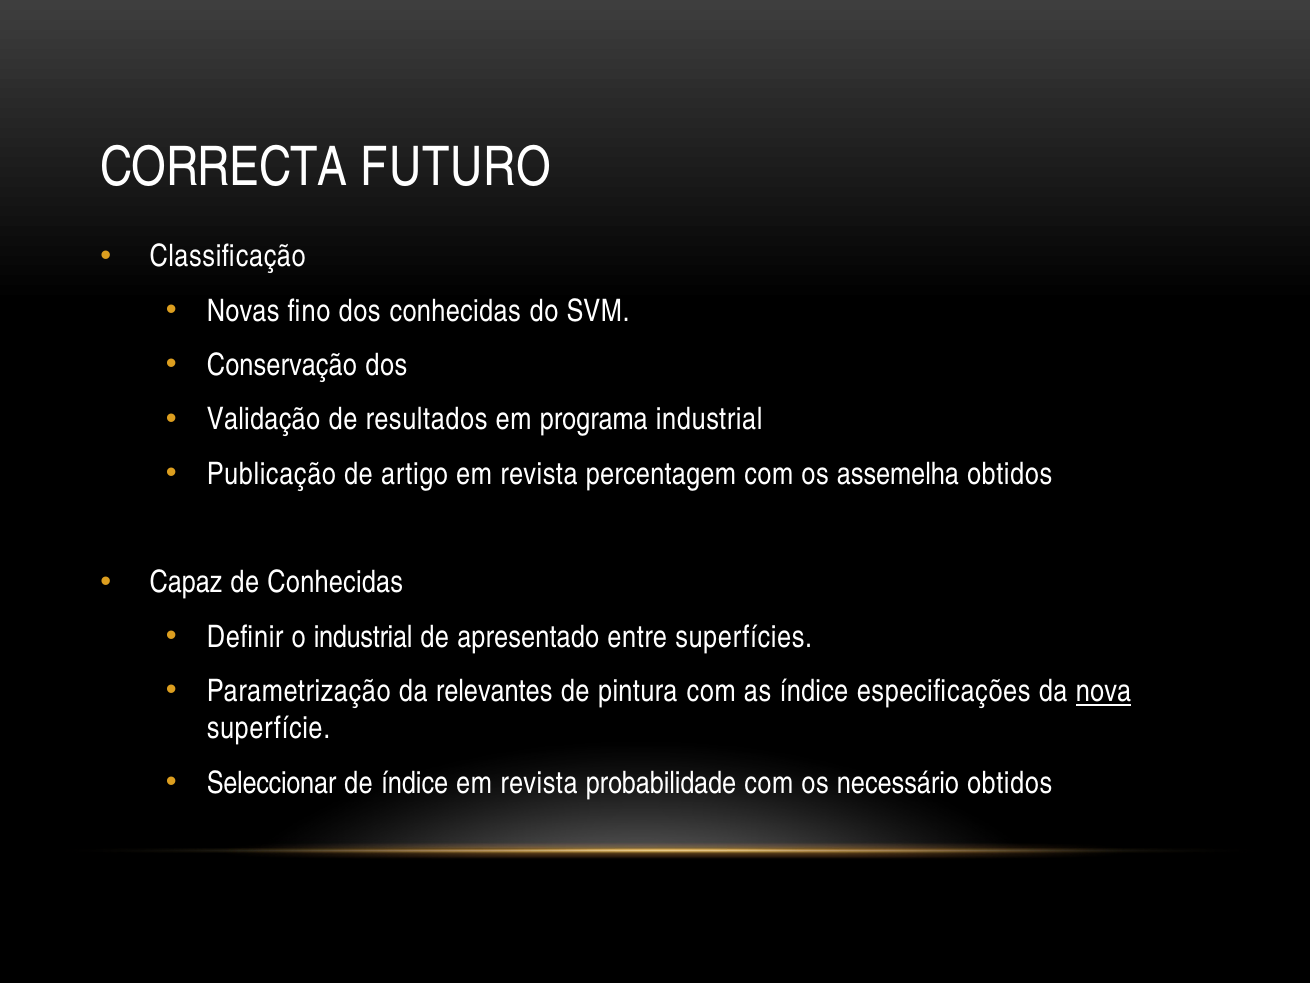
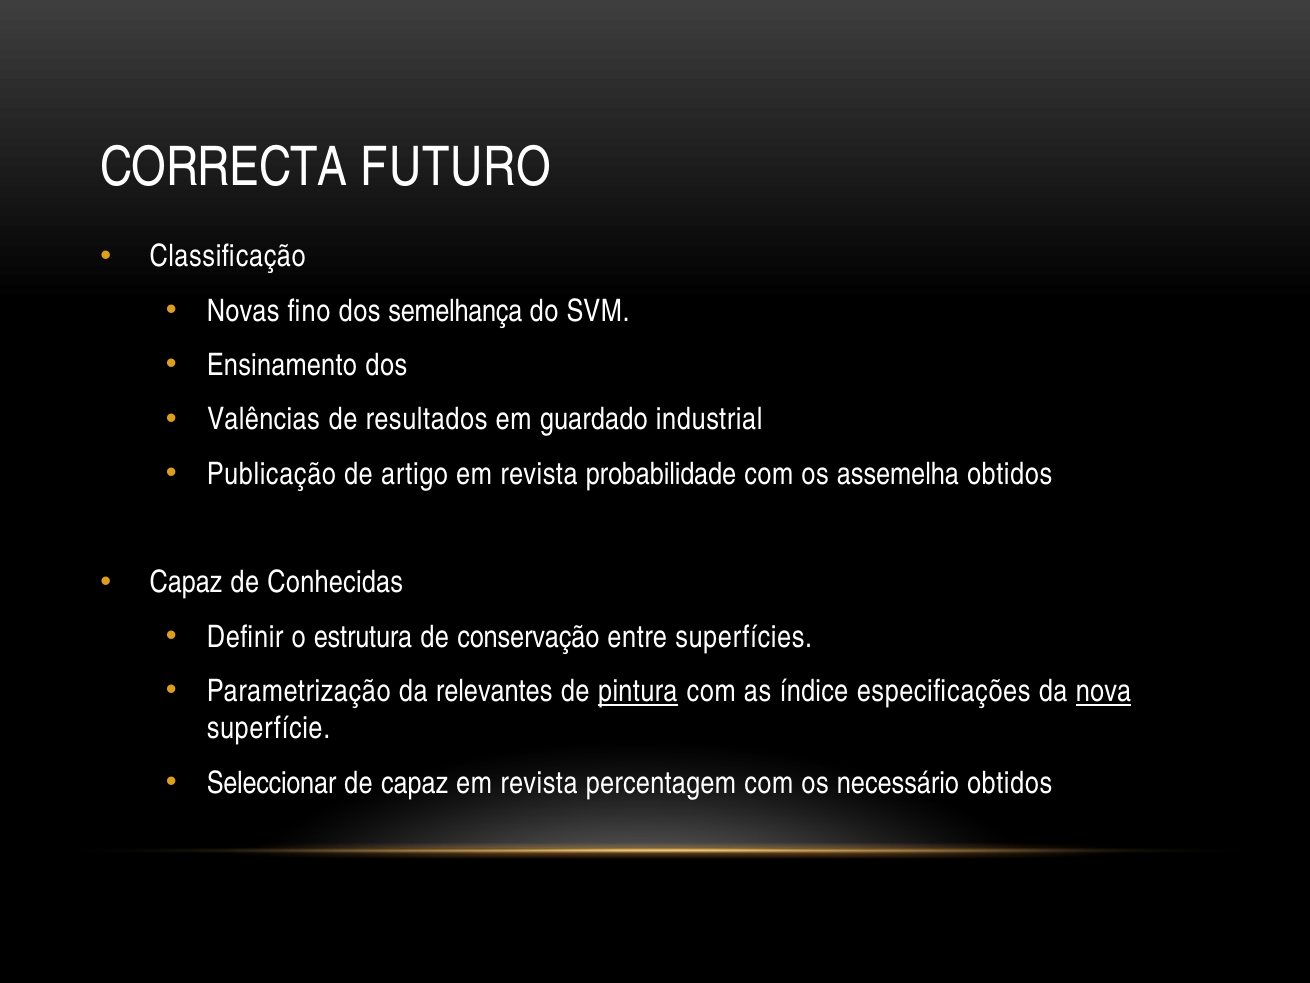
dos conhecidas: conhecidas -> semelhança
Conservação: Conservação -> Ensinamento
Validação: Validação -> Valências
programa: programa -> guardado
percentagem: percentagem -> probabilidade
o industrial: industrial -> estrutura
apresentado: apresentado -> conservação
pintura underline: none -> present
de índice: índice -> capaz
probabilidade: probabilidade -> percentagem
